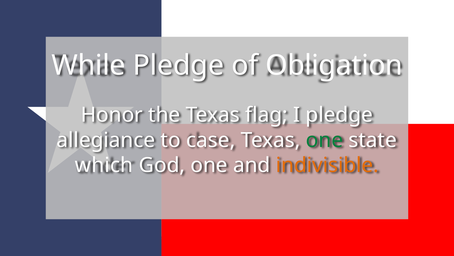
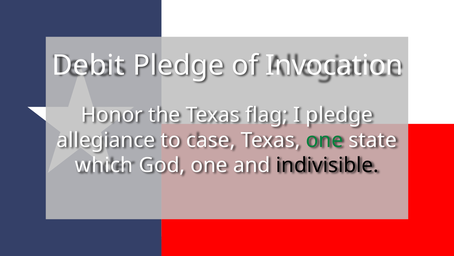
While: While -> Debit
Obligation: Obligation -> Invocation
indivisible colour: orange -> black
